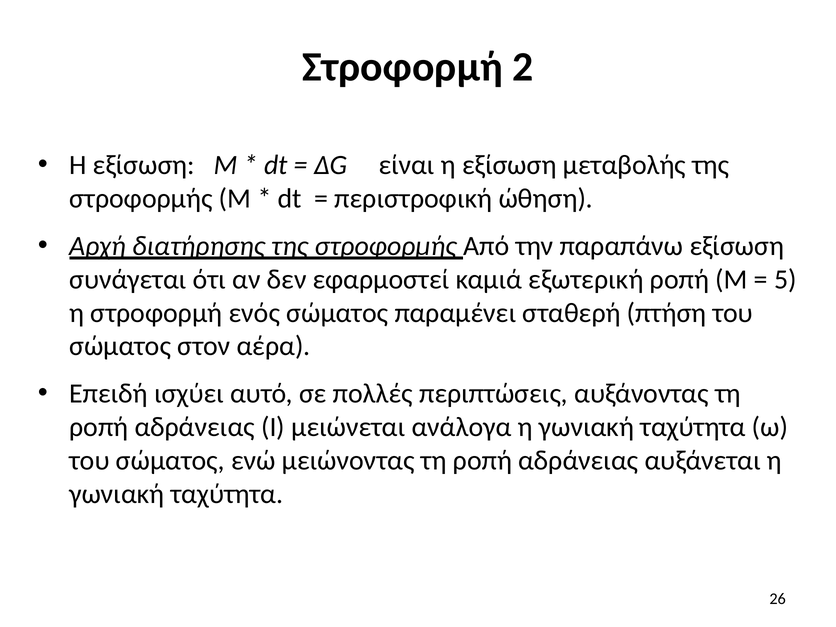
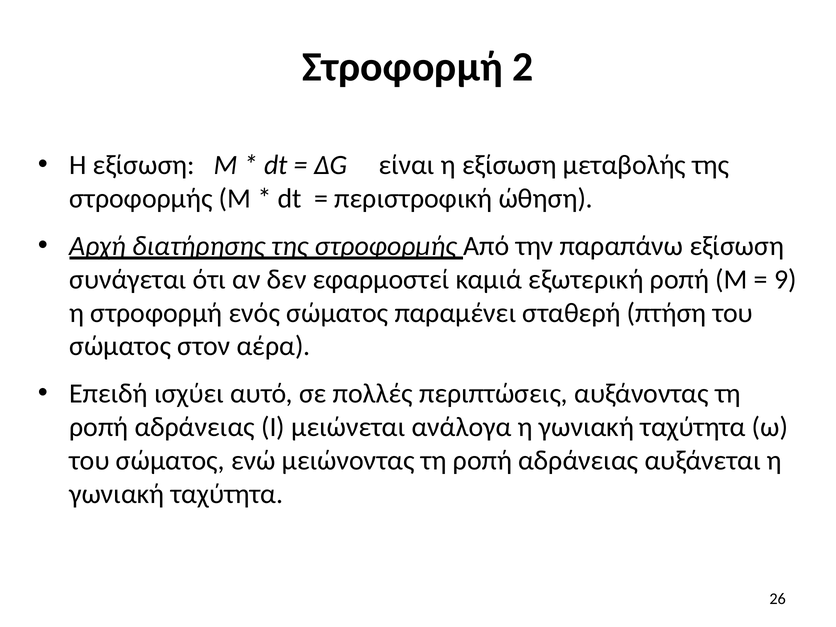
5: 5 -> 9
